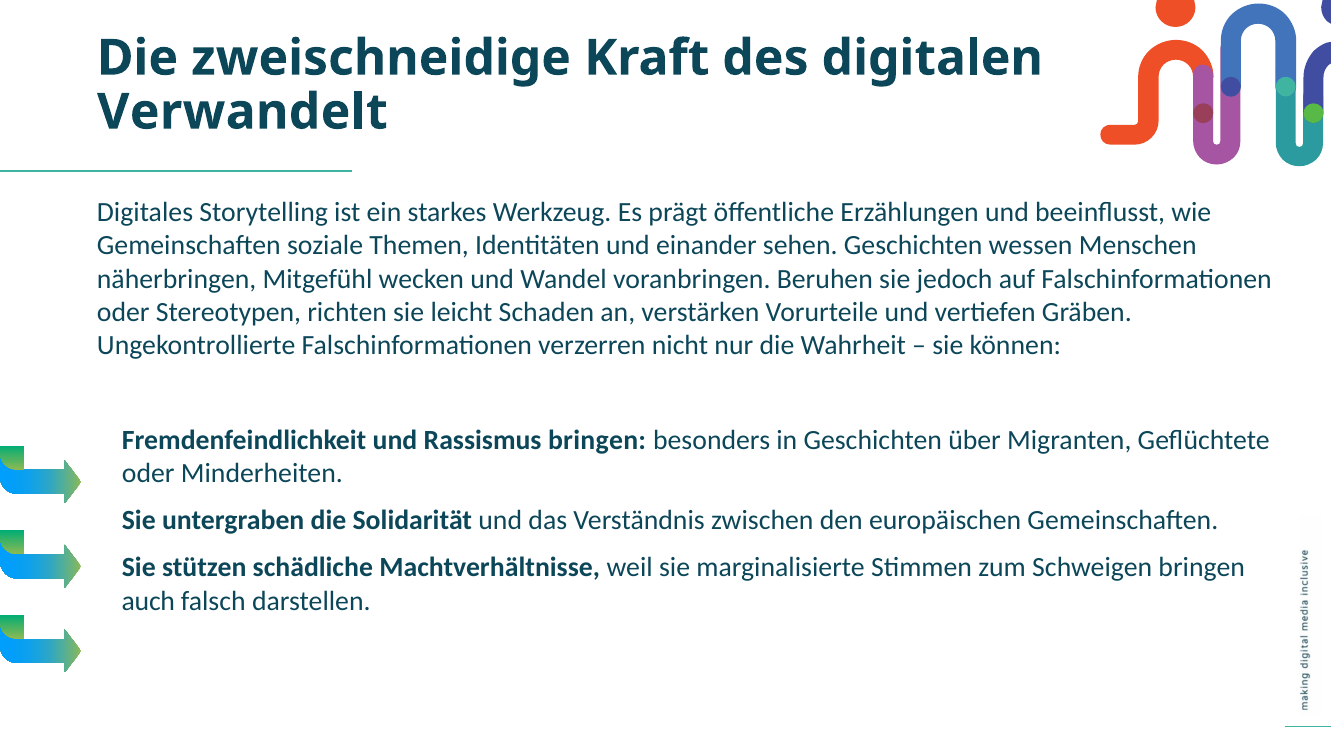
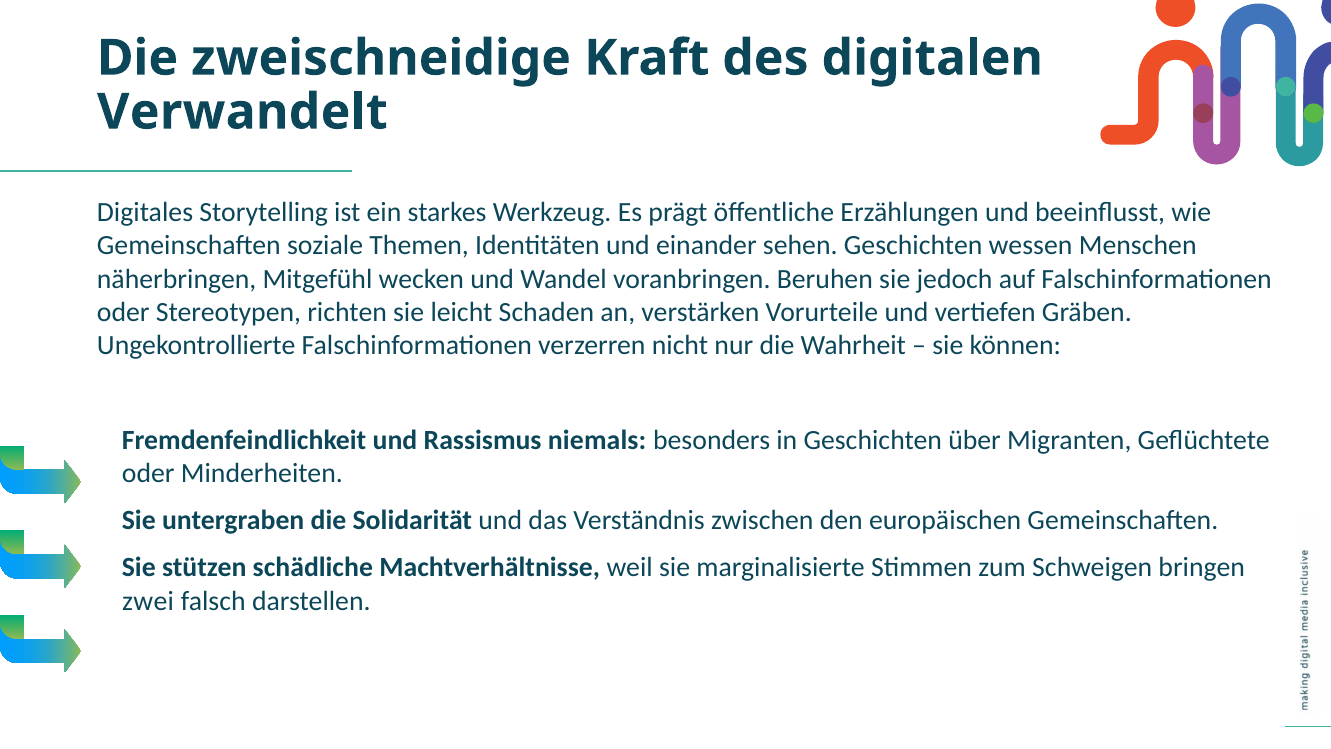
Rassismus bringen: bringen -> niemals
auch: auch -> zwei
